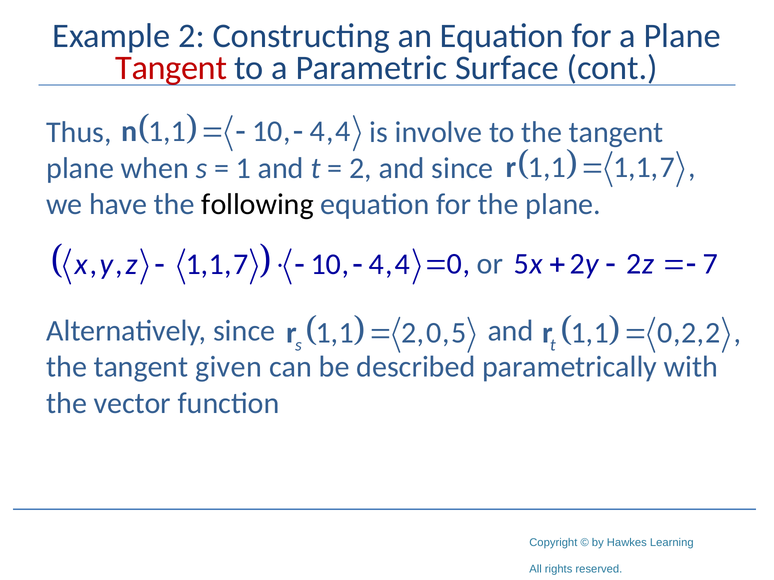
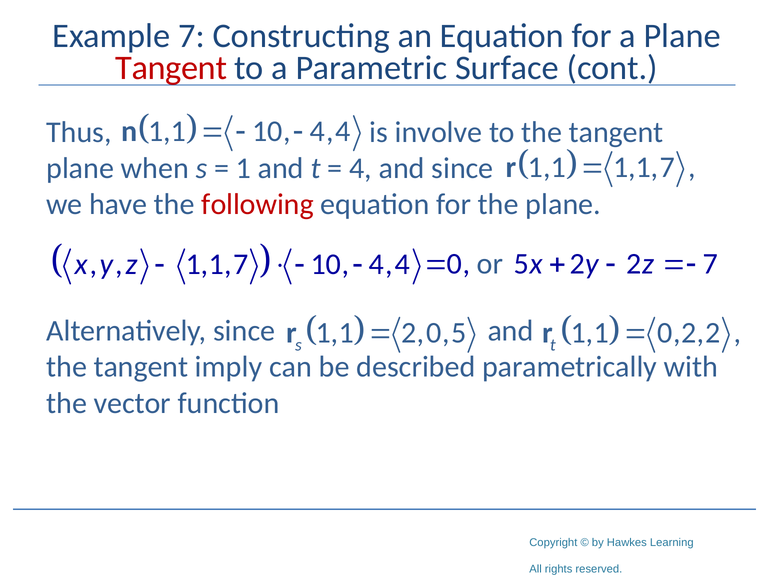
Example 2: 2 -> 7
2 at (361, 168): 2 -> 4
following colour: black -> red
given: given -> imply
